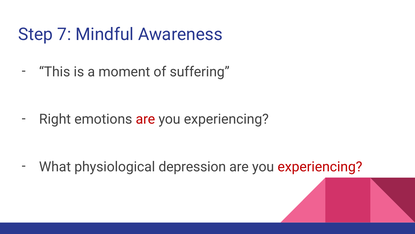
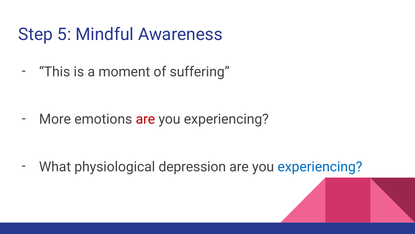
7: 7 -> 5
Right: Right -> More
experiencing at (320, 166) colour: red -> blue
